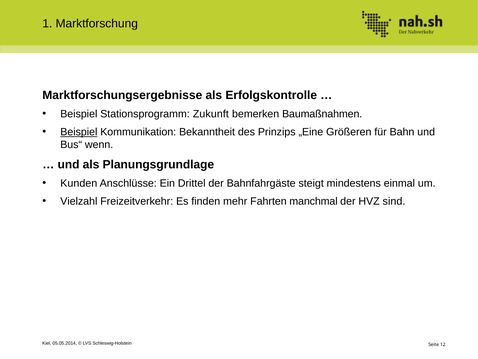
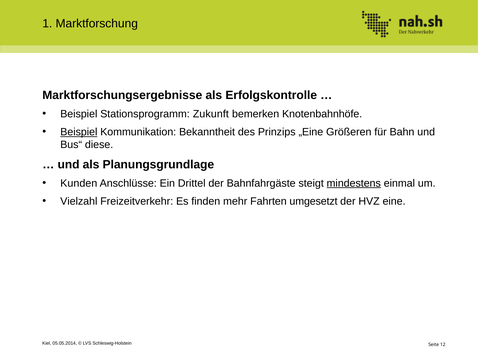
Baumaßnahmen: Baumaßnahmen -> Knotenbahnhöfe
wenn: wenn -> diese
mindestens underline: none -> present
manchmal: manchmal -> umgesetzt
sind: sind -> eine
